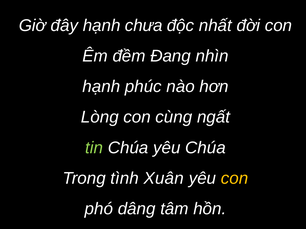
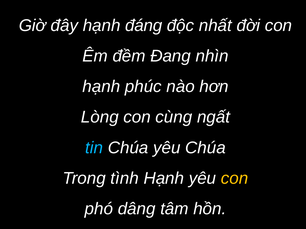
chưa: chưa -> đáng
tin colour: light green -> light blue
tình Xuân: Xuân -> Hạnh
